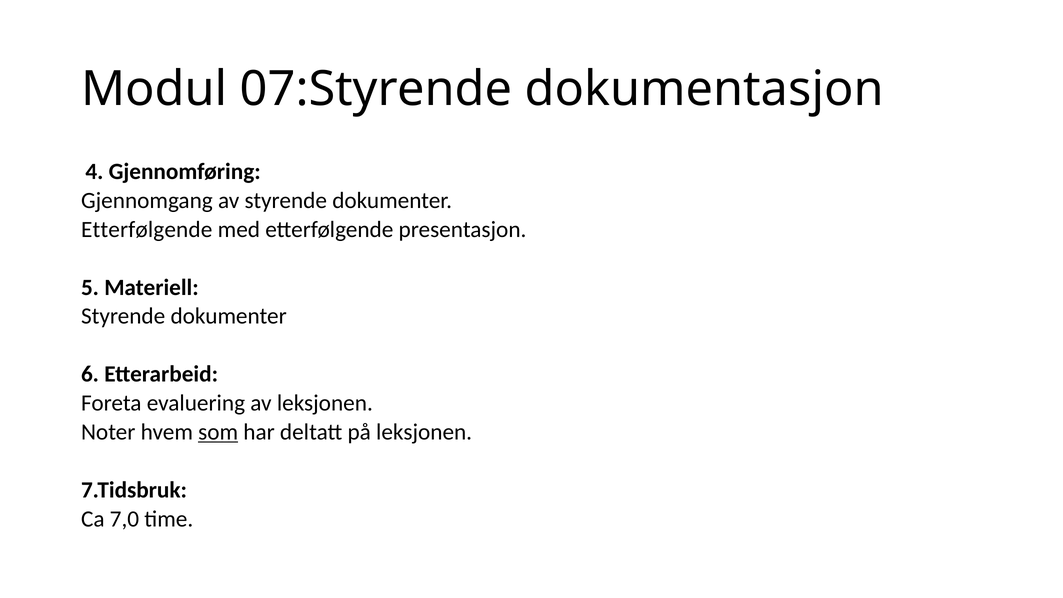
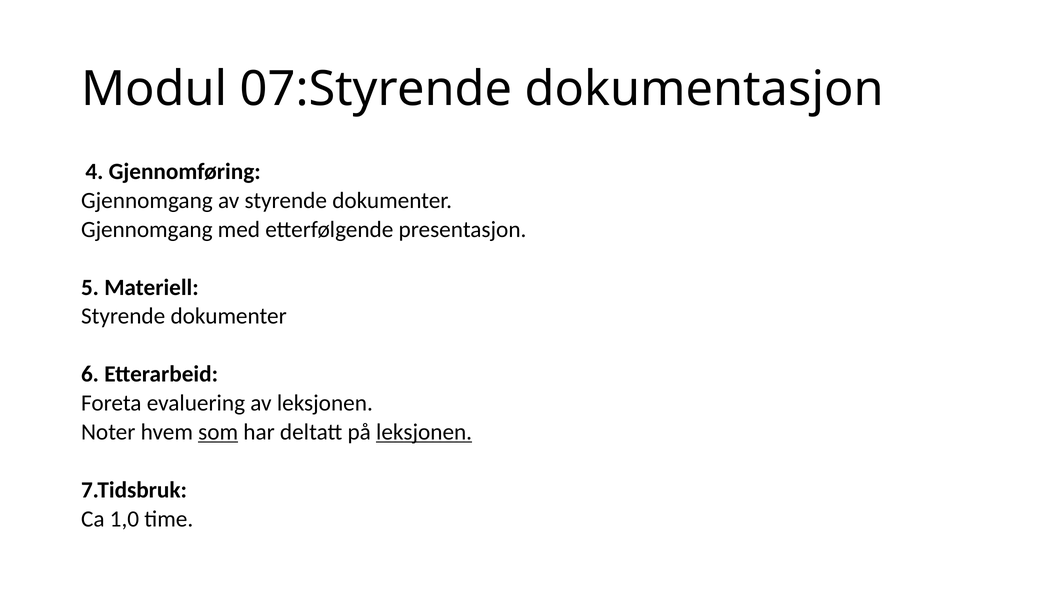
Etterfølgende at (147, 229): Etterfølgende -> Gjennomgang
leksjonen at (424, 432) underline: none -> present
7,0: 7,0 -> 1,0
